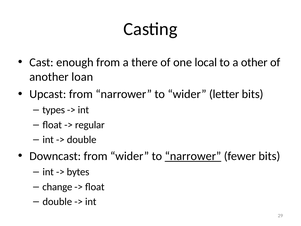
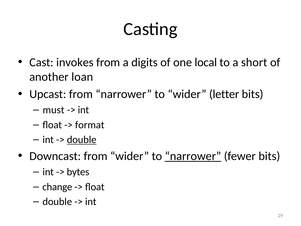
enough: enough -> invokes
there: there -> digits
other: other -> short
types: types -> must
regular: regular -> format
double at (82, 140) underline: none -> present
